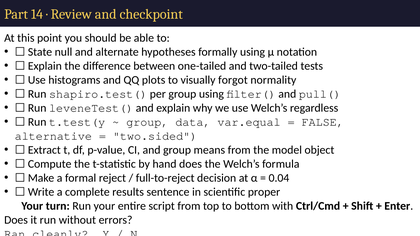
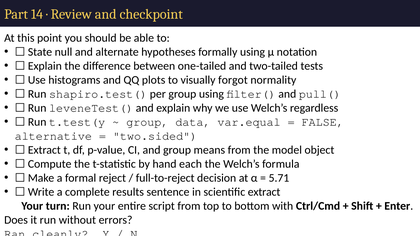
hand does: does -> each
0.04: 0.04 -> 5.71
proper: proper -> extract
